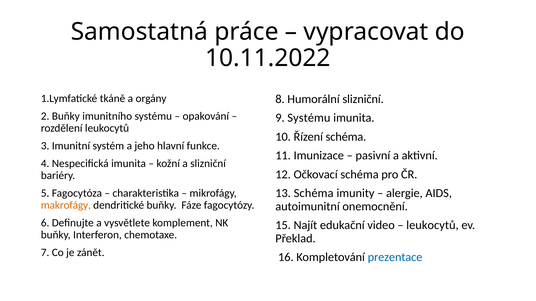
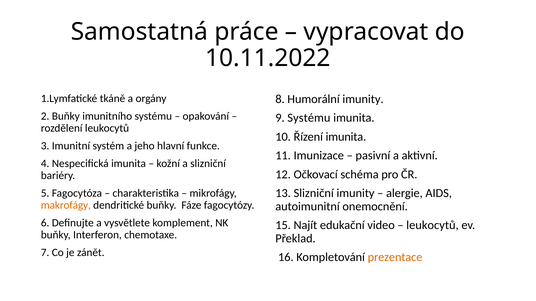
Humorální slizniční: slizniční -> imunity
Řízení schéma: schéma -> imunita
13 Schéma: Schéma -> Slizniční
prezentace colour: blue -> orange
